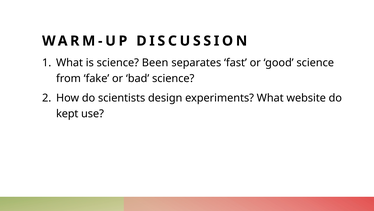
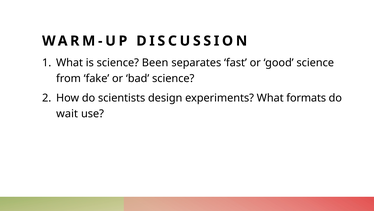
website: website -> formats
kept: kept -> wait
